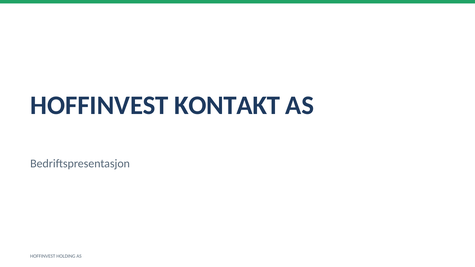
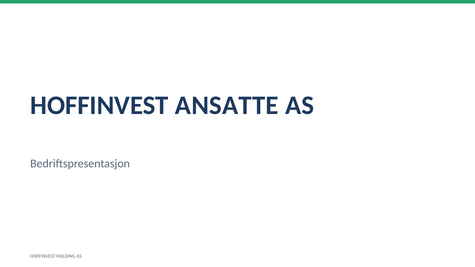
KONTAKT: KONTAKT -> ANSATTE
